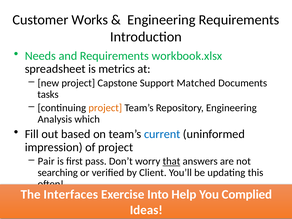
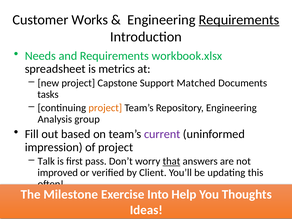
Requirements at (239, 20) underline: none -> present
which: which -> group
current colour: blue -> purple
Pair: Pair -> Talk
searching: searching -> improved
Interfaces: Interfaces -> Milestone
Complied: Complied -> Thoughts
